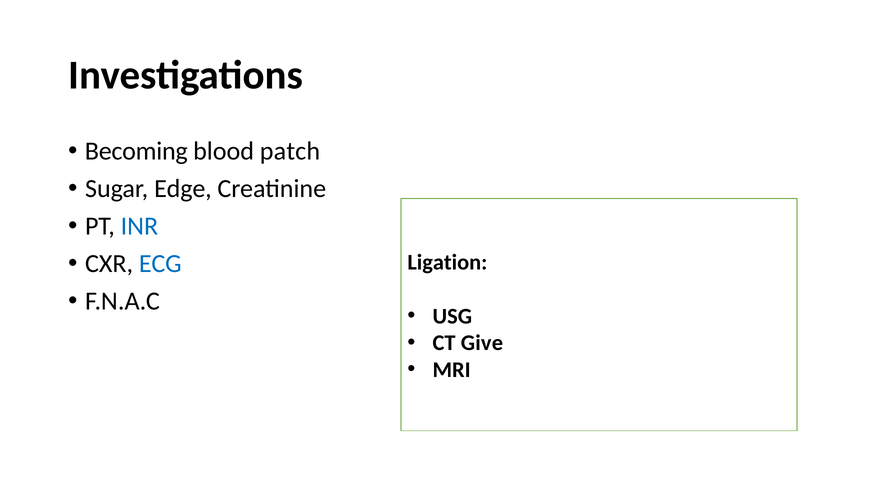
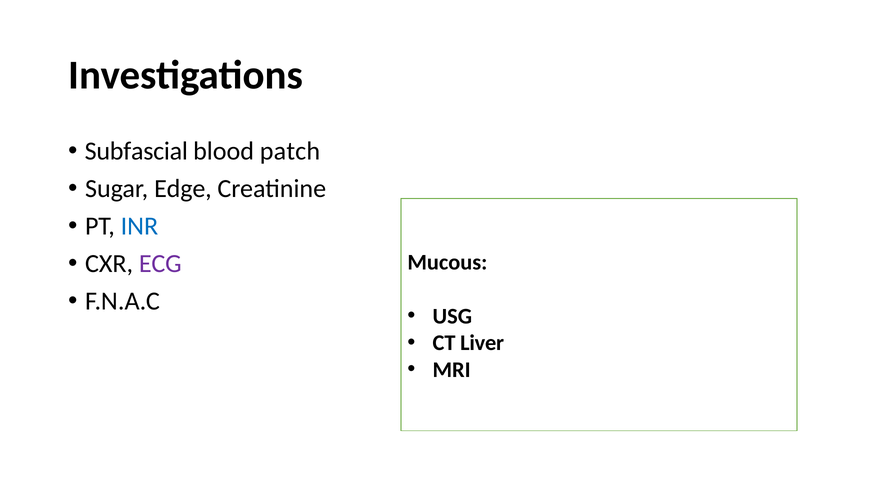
Becoming: Becoming -> Subfascial
ECG colour: blue -> purple
Ligation: Ligation -> Mucous
Give: Give -> Liver
